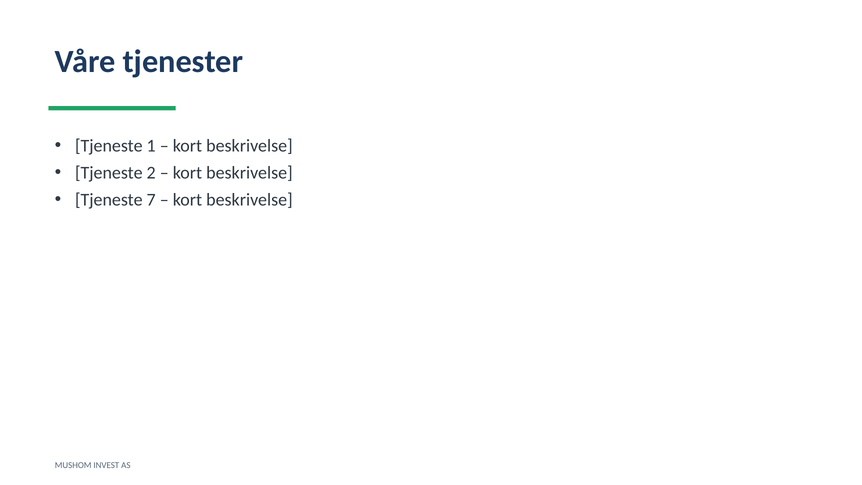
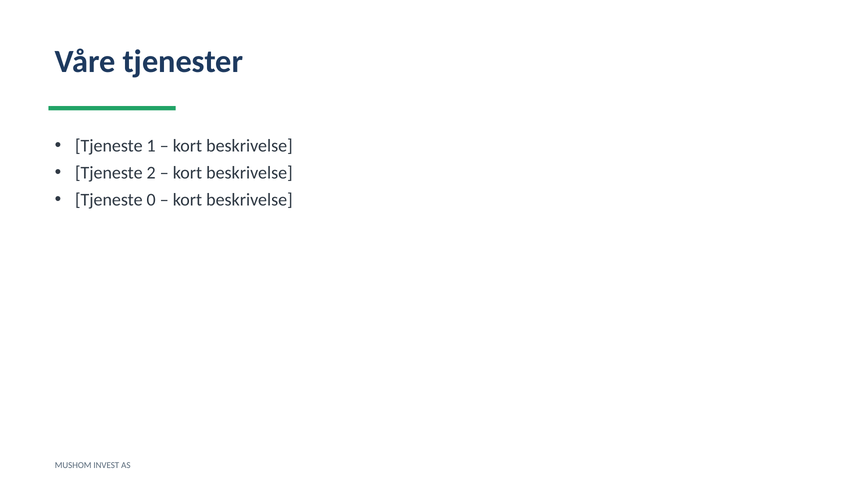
7: 7 -> 0
